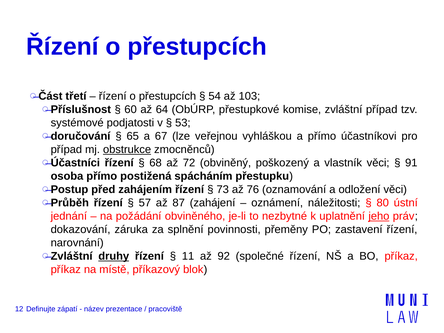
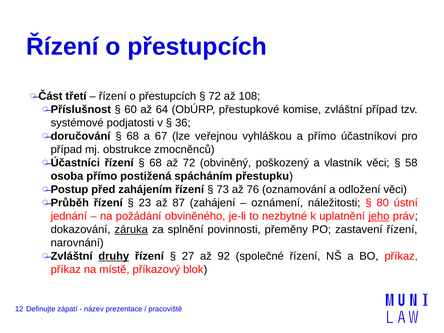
54 at (215, 96): 54 -> 72
103: 103 -> 108
53: 53 -> 36
65 at (133, 136): 65 -> 68
obstrukce underline: present -> none
91: 91 -> 58
57: 57 -> 23
záruka underline: none -> present
11: 11 -> 27
